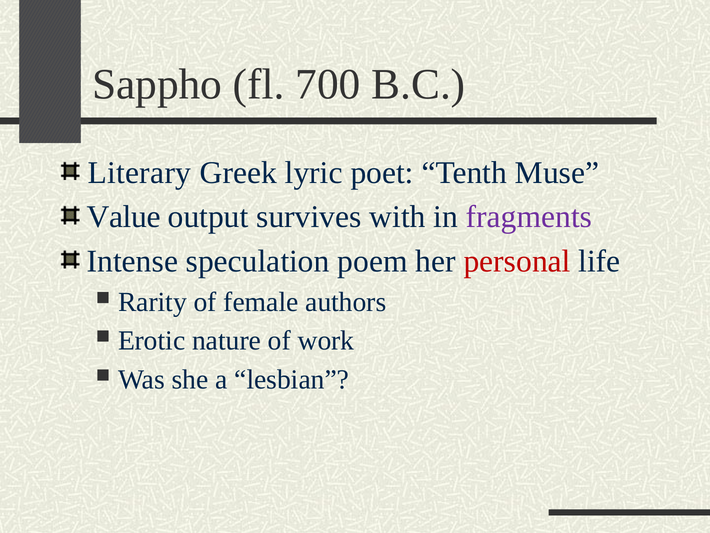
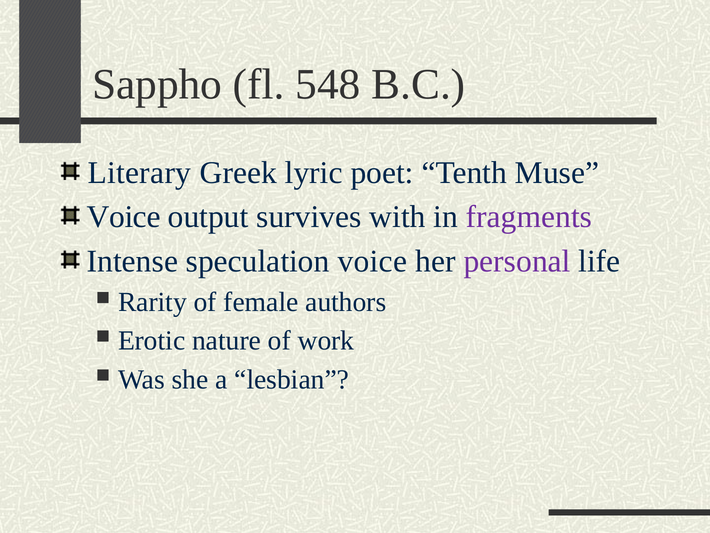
700: 700 -> 548
Value at (124, 217): Value -> Voice
speculation poem: poem -> voice
personal colour: red -> purple
